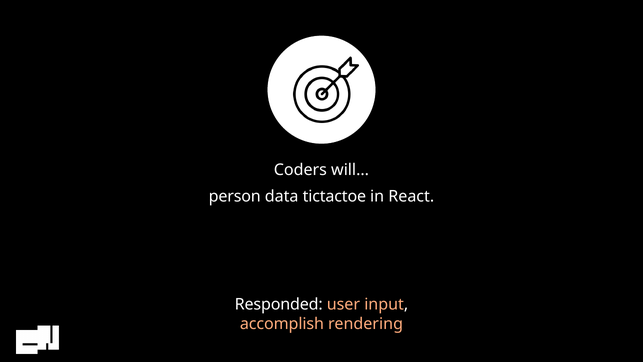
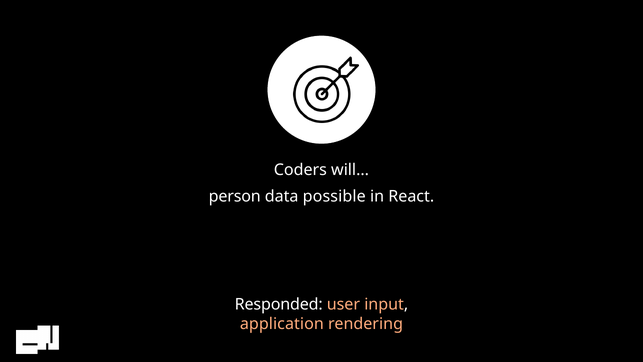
tictactoe: tictactoe -> possible
accomplish: accomplish -> application
